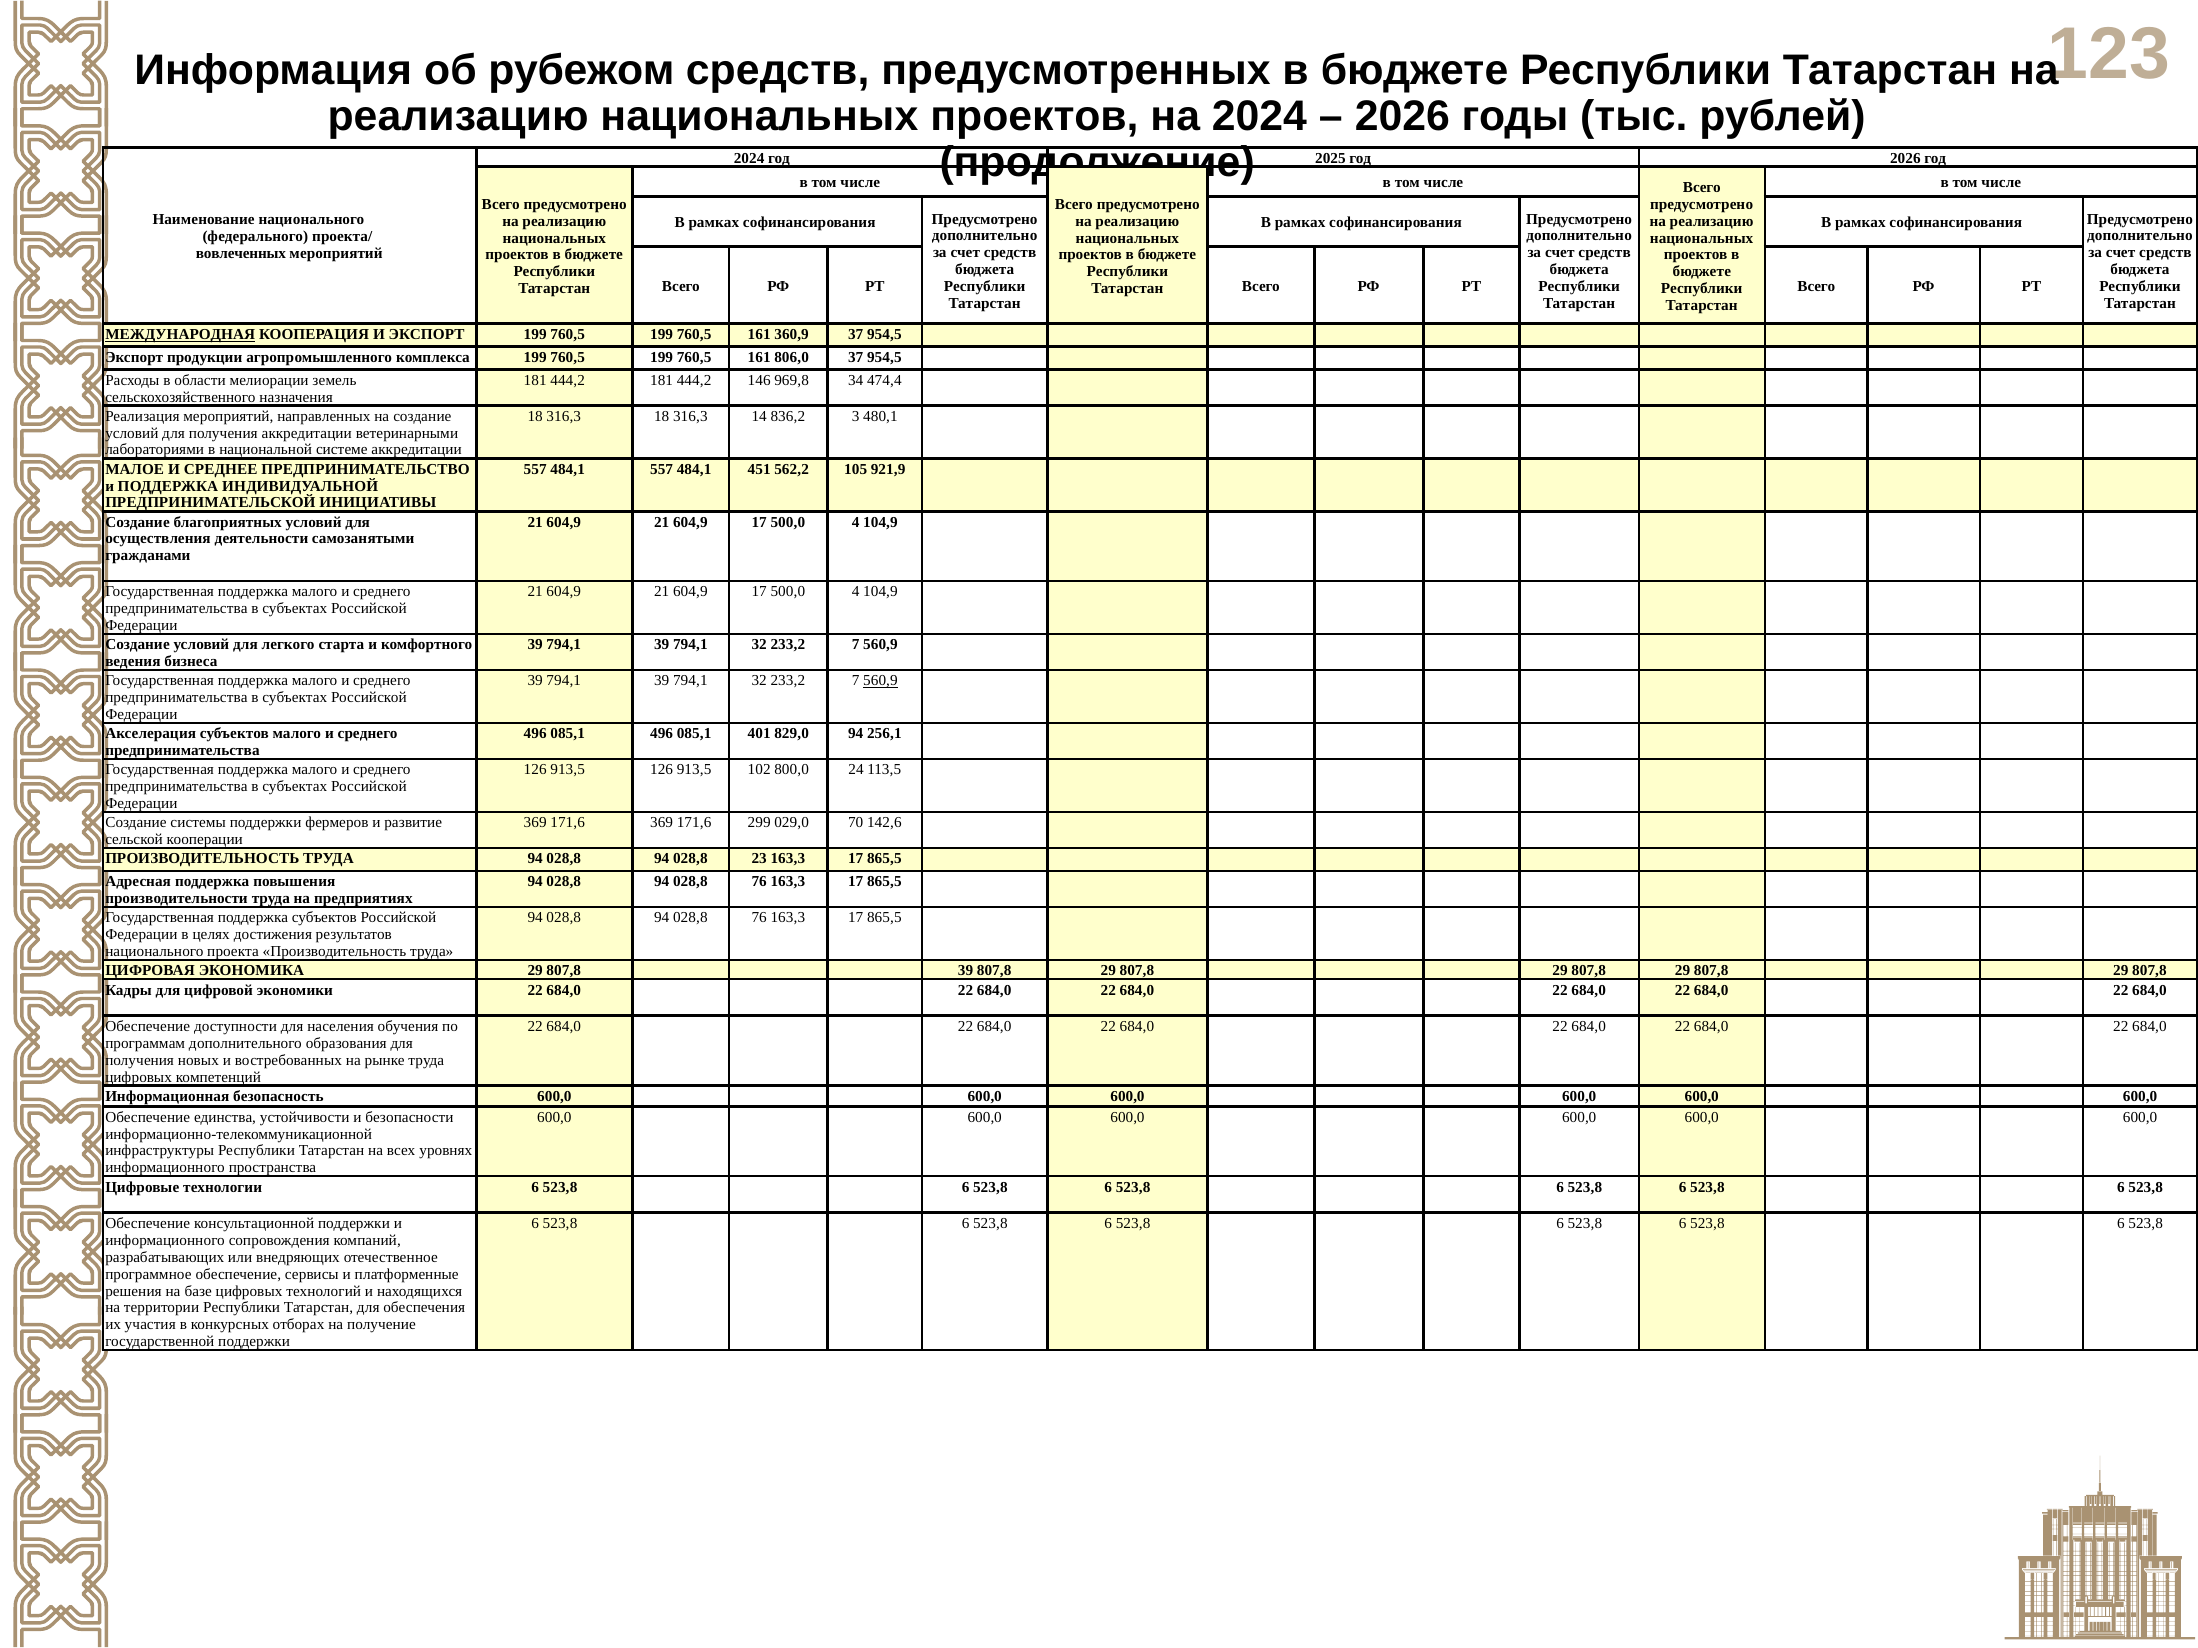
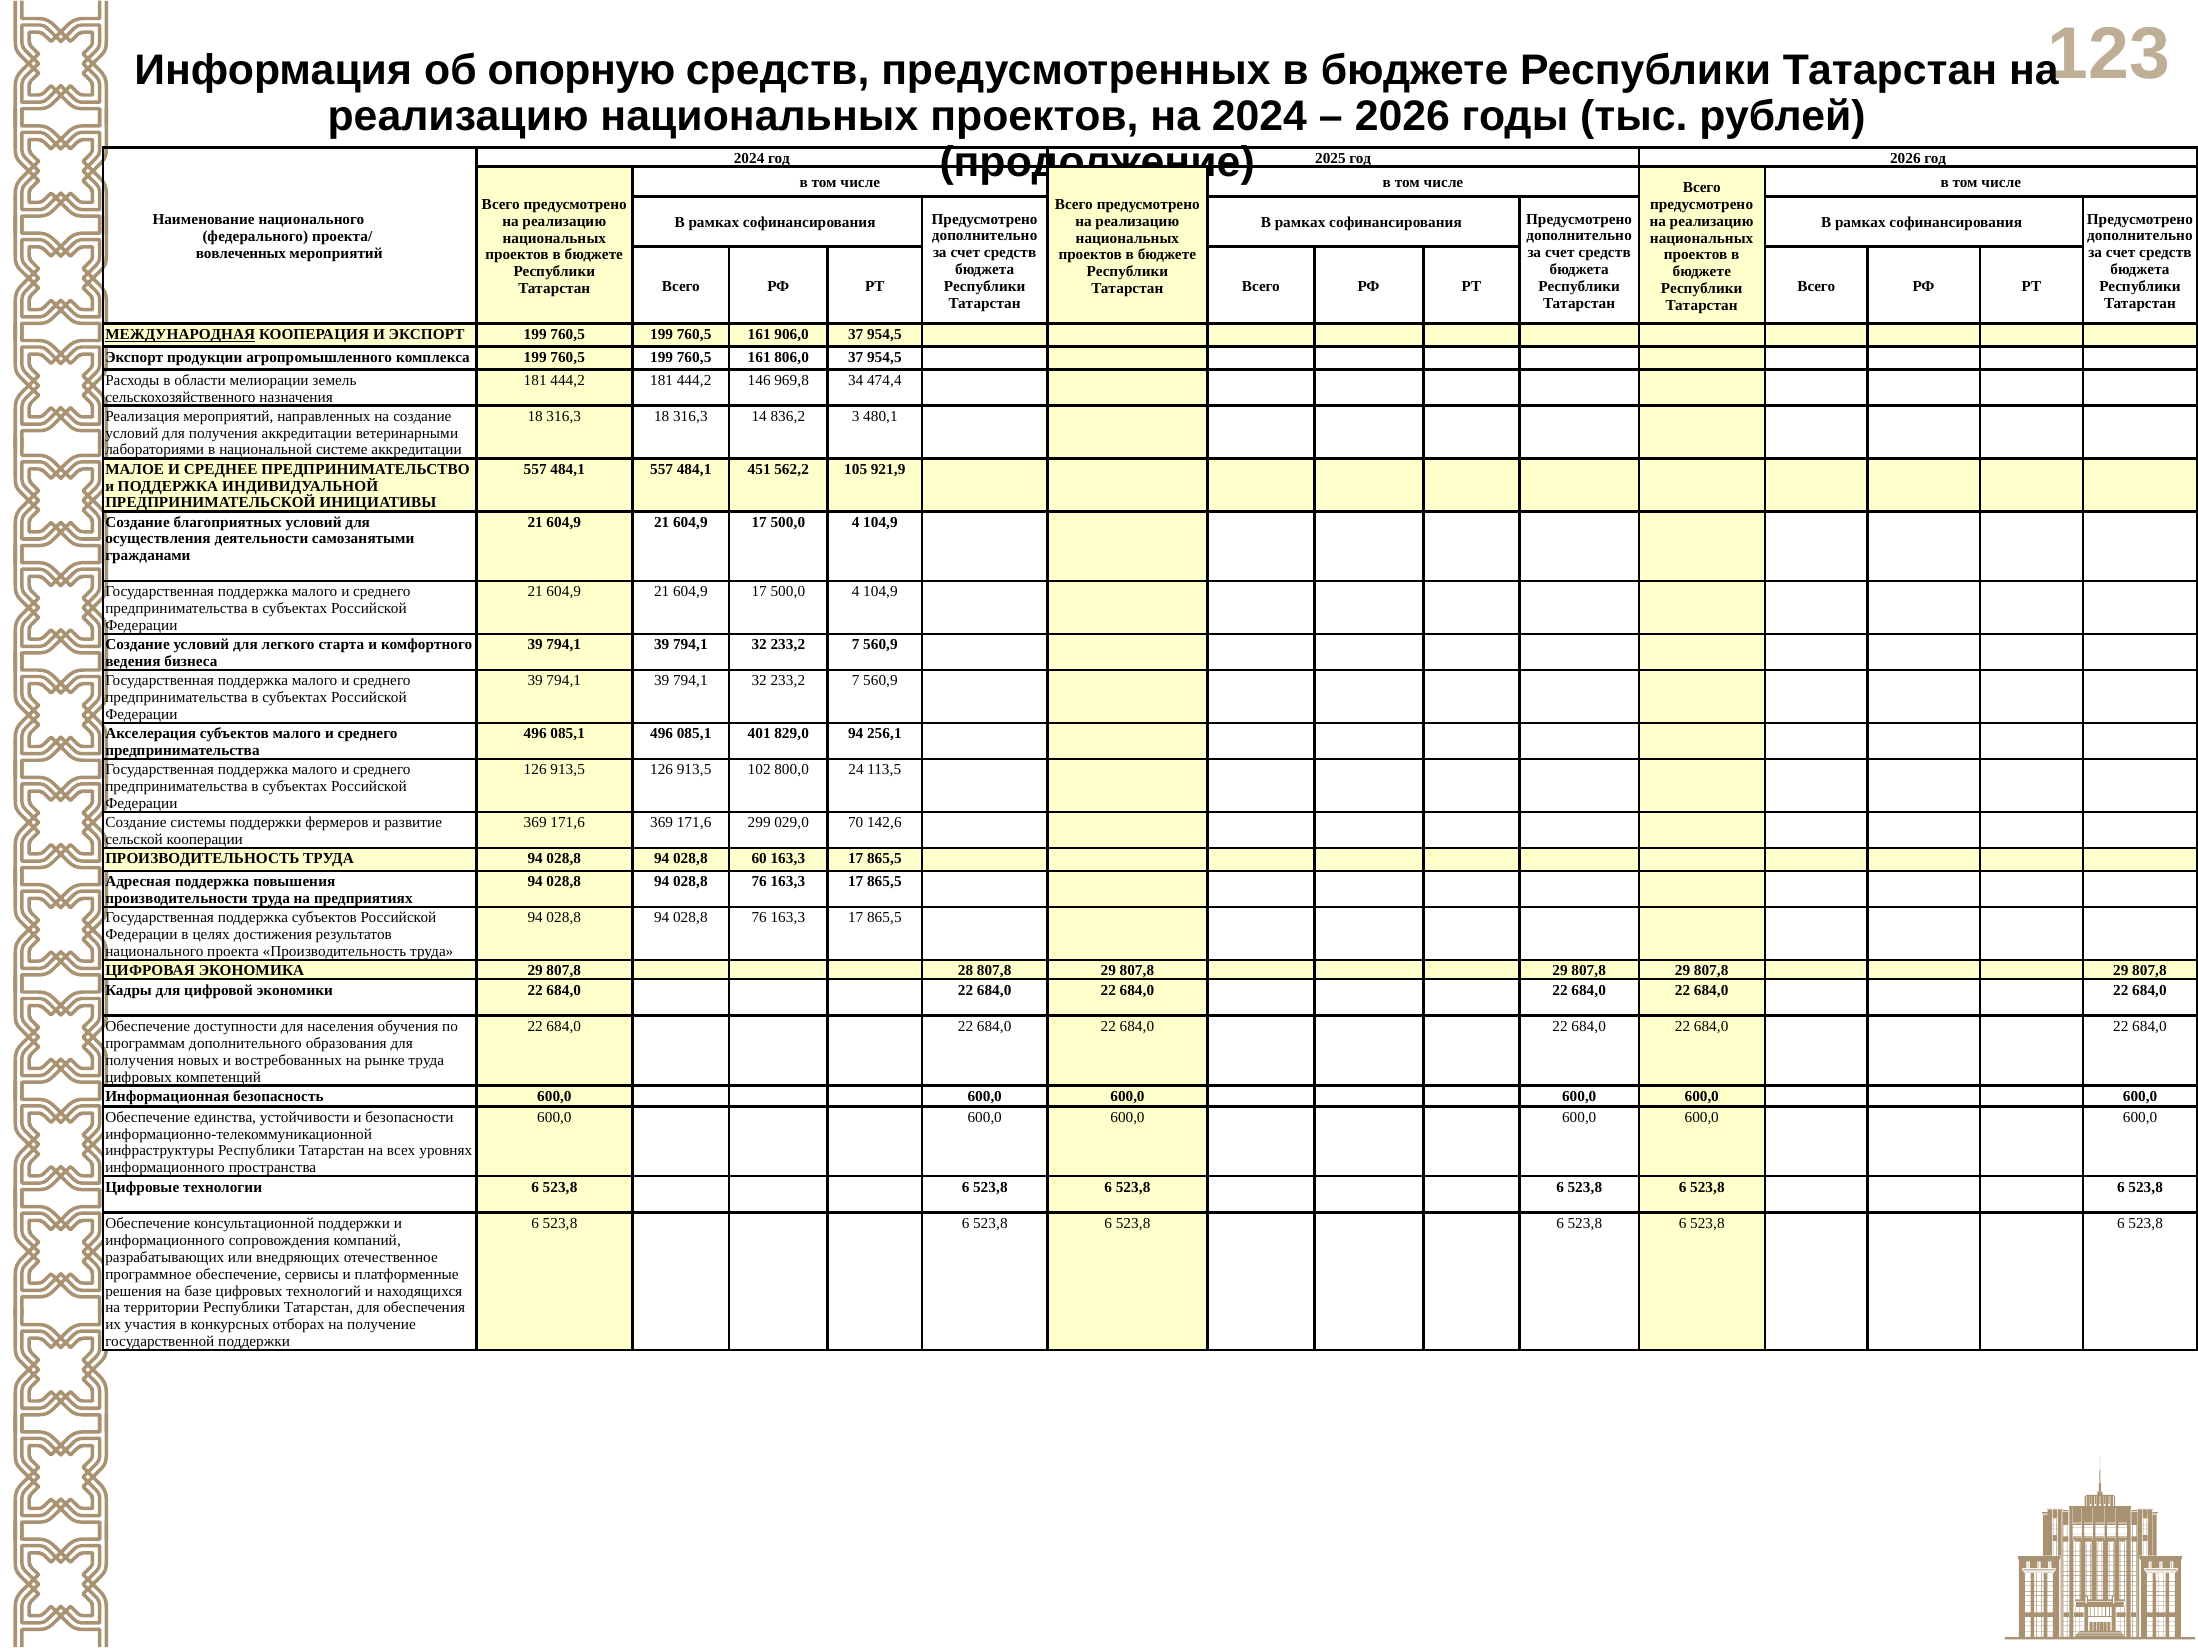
рубежом: рубежом -> опорную
360,9: 360,9 -> 906,0
560,9 at (880, 681) underline: present -> none
23: 23 -> 60
807,8 39: 39 -> 28
